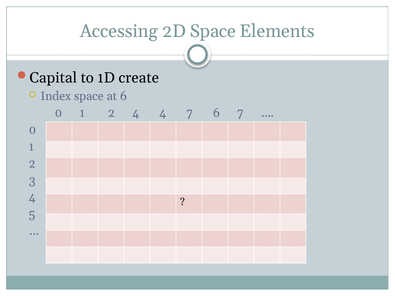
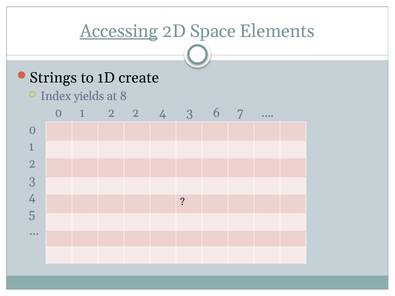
Accessing underline: none -> present
Capital: Capital -> Strings
Index space: space -> yields
at 6: 6 -> 8
2 4: 4 -> 2
4 7: 7 -> 3
